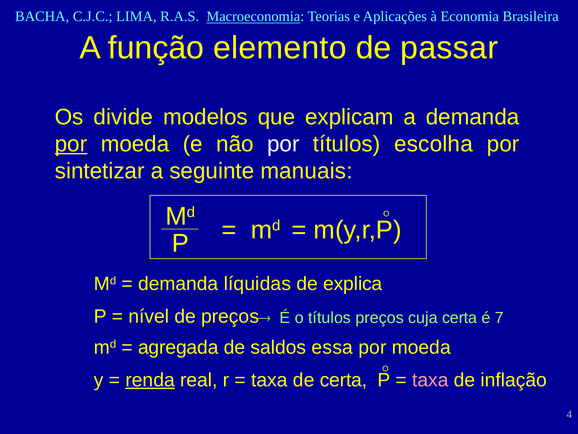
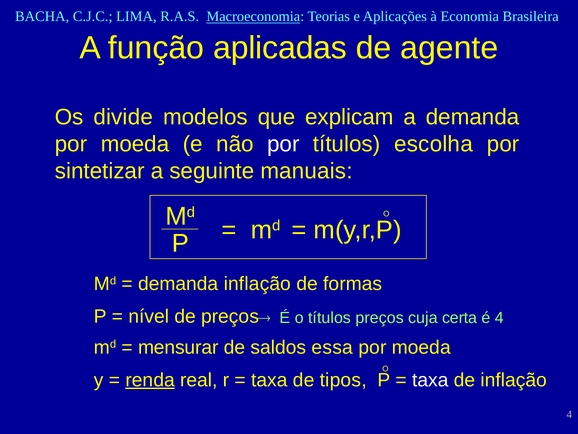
elemento: elemento -> aplicadas
passar: passar -> agente
por at (71, 144) underline: present -> none
demanda líquidas: líquidas -> inflação
explica: explica -> formas
é 7: 7 -> 4
agregada: agregada -> mensurar
de certa: certa -> tipos
taxa at (430, 380) colour: pink -> white
